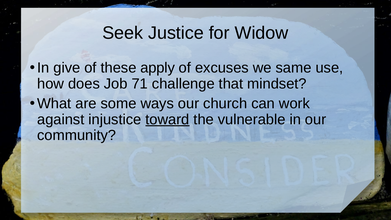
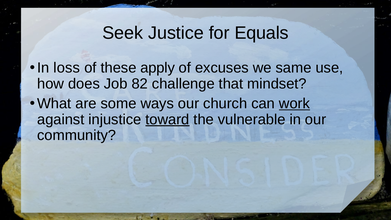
Widow: Widow -> Equals
give: give -> loss
71: 71 -> 82
work underline: none -> present
